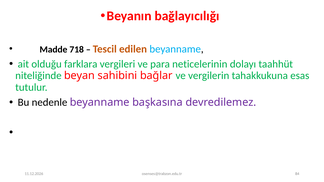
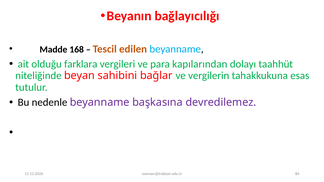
718: 718 -> 168
neticelerinin: neticelerinin -> kapılarından
